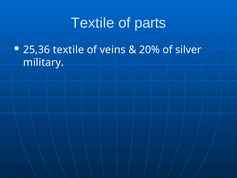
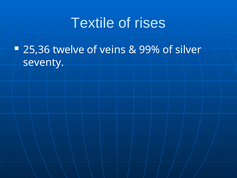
parts: parts -> rises
25,36 textile: textile -> twelve
20%: 20% -> 99%
military: military -> seventy
